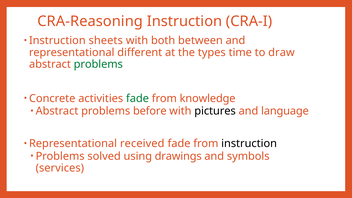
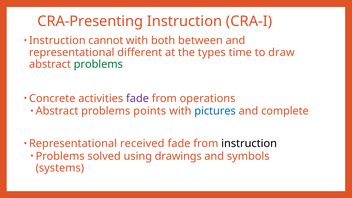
CRA-Reasoning: CRA-Reasoning -> CRA-Presenting
sheets: sheets -> cannot
fade at (137, 98) colour: green -> purple
knowledge: knowledge -> operations
before: before -> points
pictures colour: black -> blue
language: language -> complete
services: services -> systems
